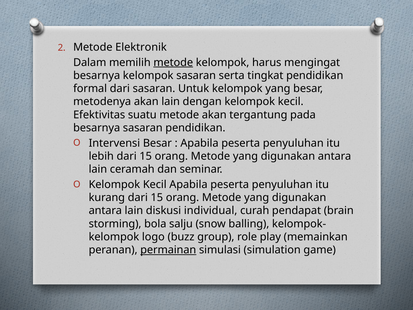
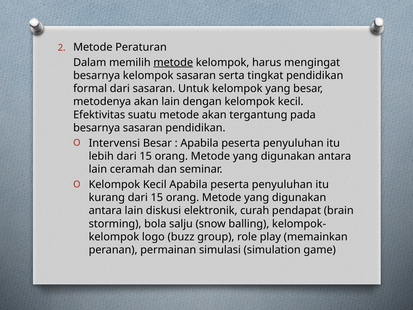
Elektronik: Elektronik -> Peraturan
individual: individual -> elektronik
permainan underline: present -> none
